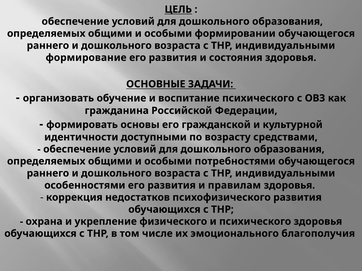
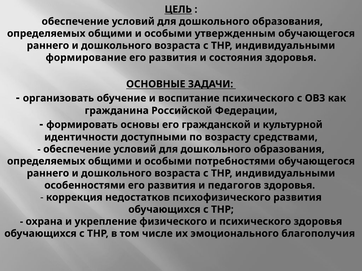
формировании: формировании -> утвержденным
правилам: правилам -> педагогов
